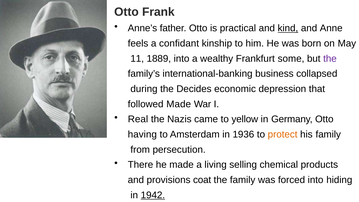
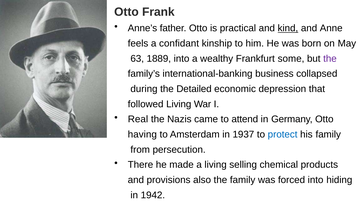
11: 11 -> 63
Decides: Decides -> Detailed
followed Made: Made -> Living
yellow: yellow -> attend
1936: 1936 -> 1937
protect colour: orange -> blue
coat: coat -> also
1942 underline: present -> none
